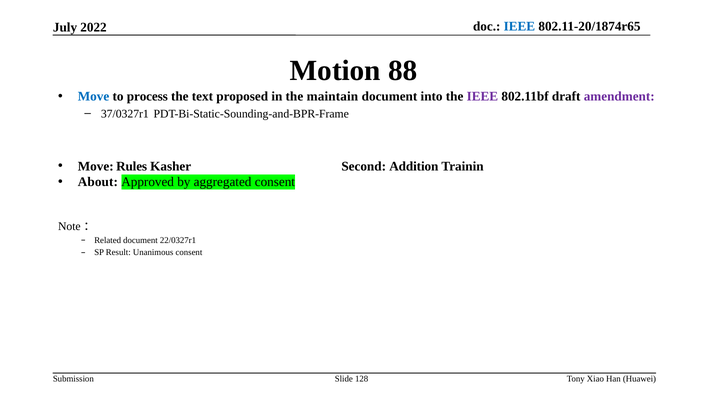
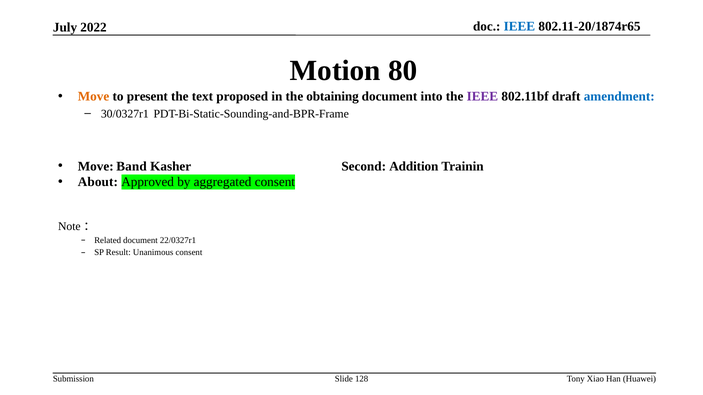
88: 88 -> 80
Move at (94, 97) colour: blue -> orange
process: process -> present
maintain: maintain -> obtaining
amendment colour: purple -> blue
37/0327r1: 37/0327r1 -> 30/0327r1
Rules: Rules -> Band
